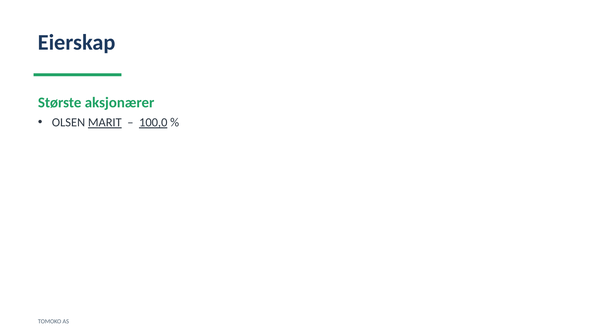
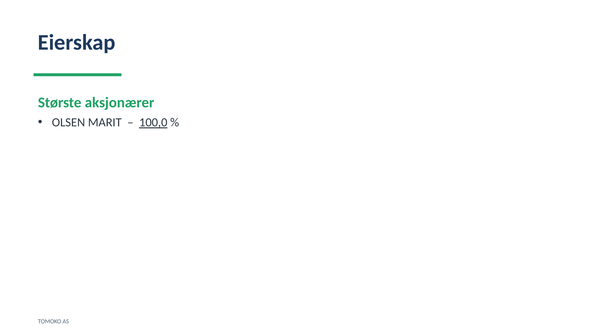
MARIT underline: present -> none
